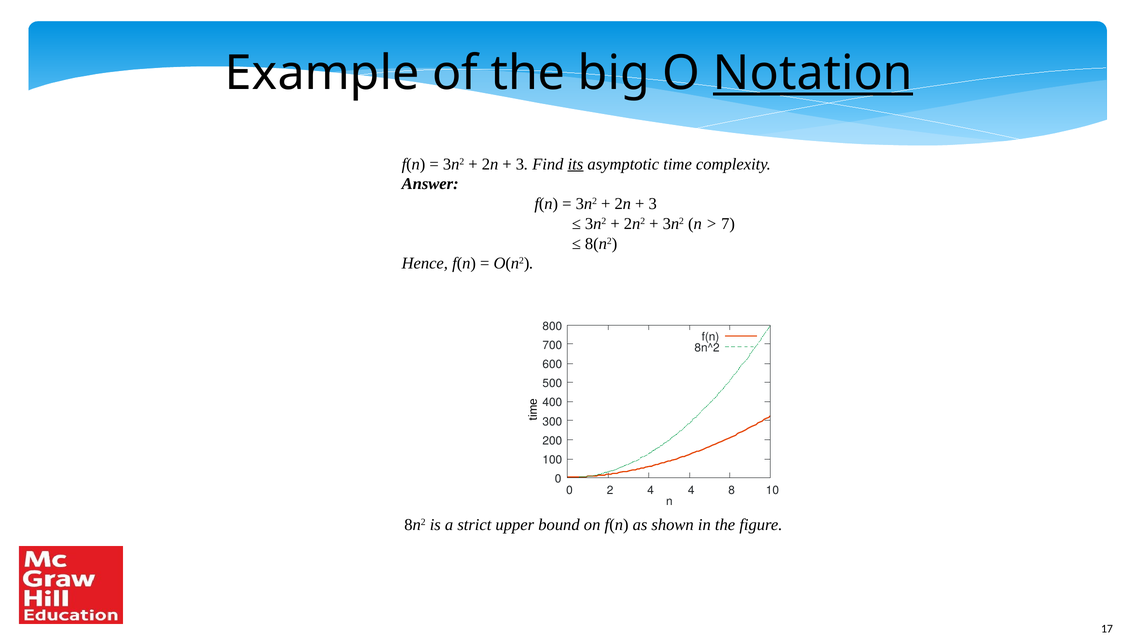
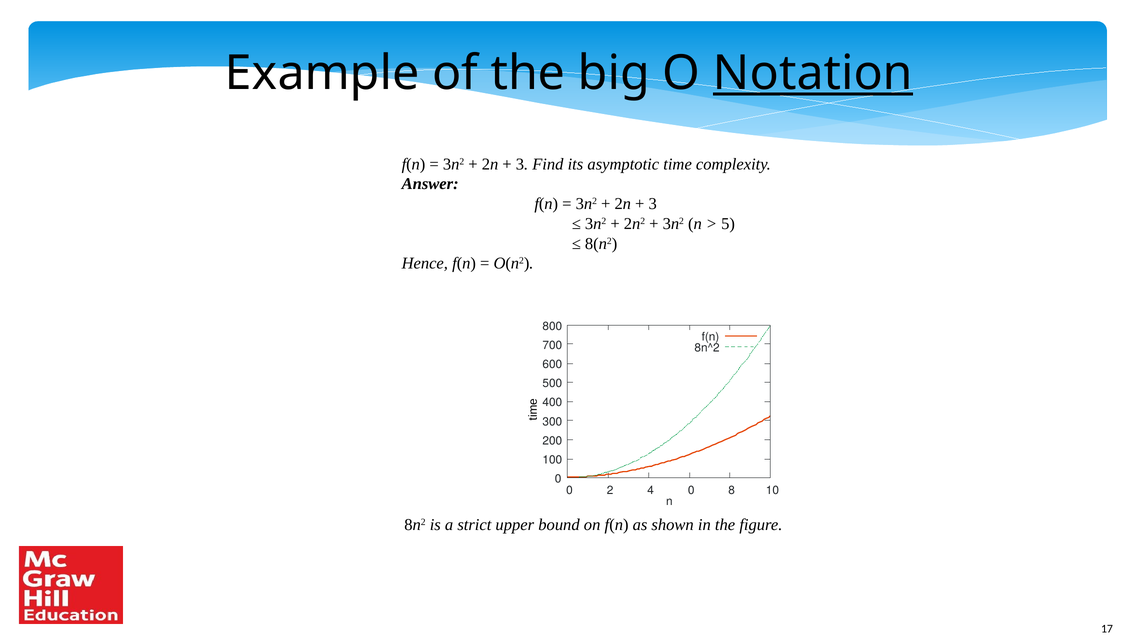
its underline: present -> none
7: 7 -> 5
4 4: 4 -> 0
